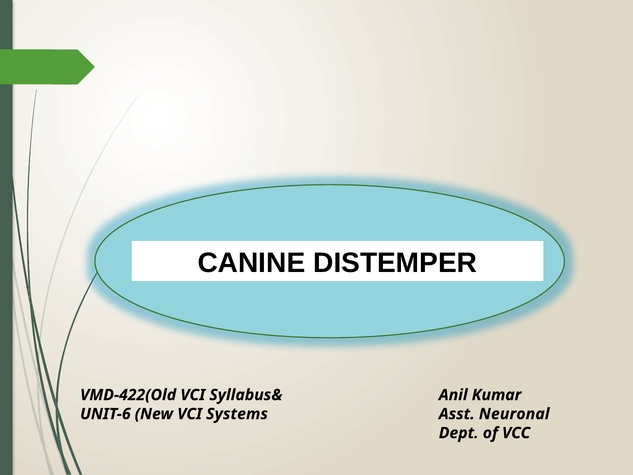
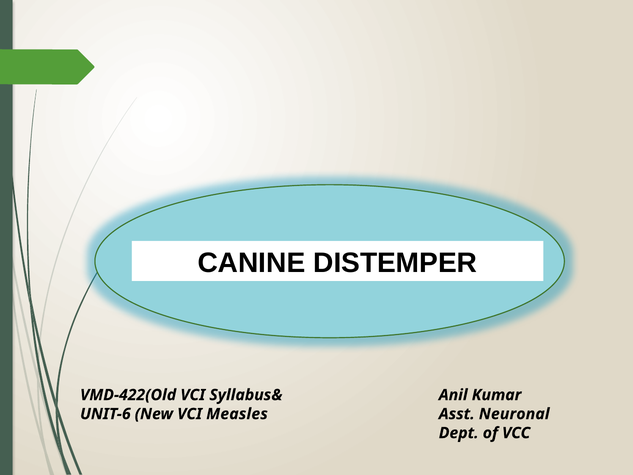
Systems: Systems -> Measles
